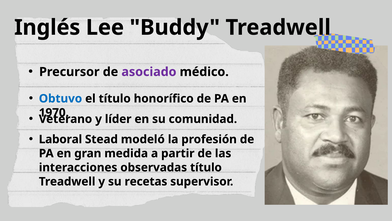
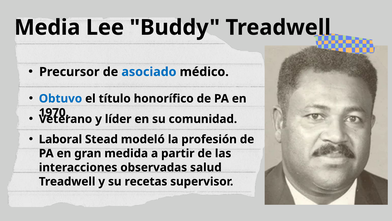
Inglés: Inglés -> Media
asociado colour: purple -> blue
observadas título: título -> salud
